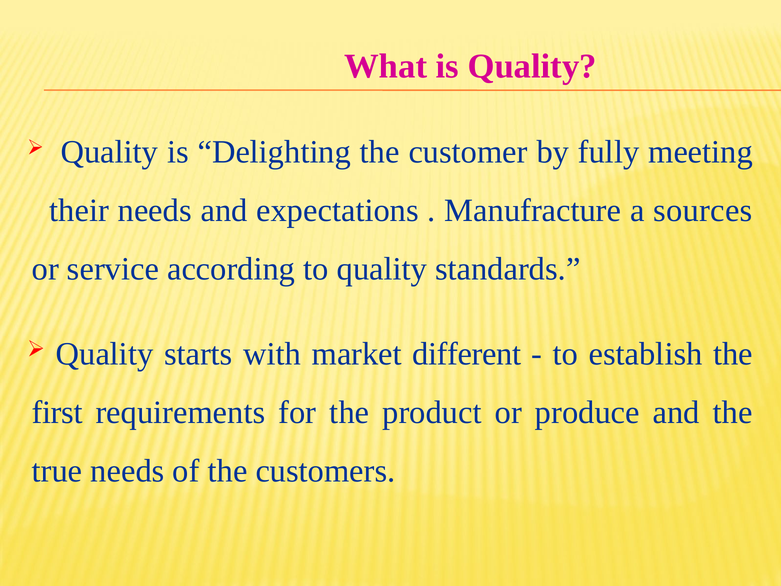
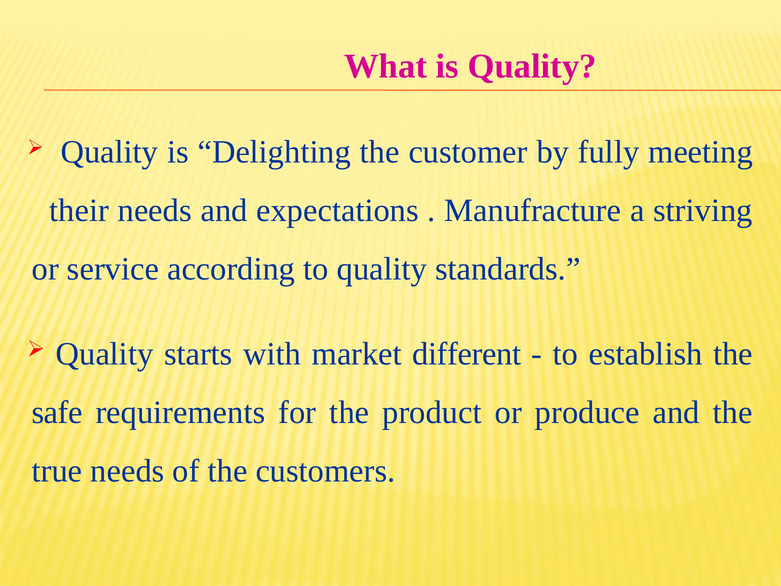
sources: sources -> striving
first: first -> safe
